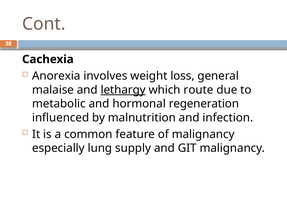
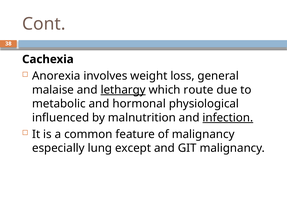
regeneration: regeneration -> physiological
infection underline: none -> present
supply: supply -> except
